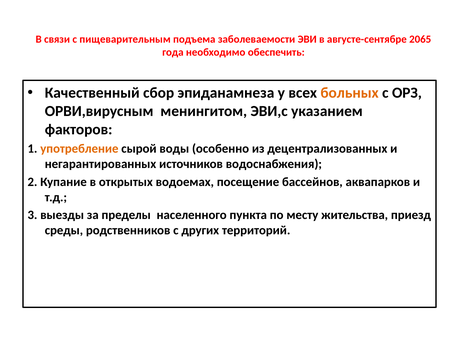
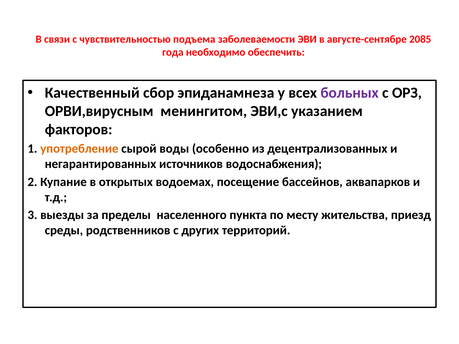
пищеварительным: пищеварительным -> чувствительностью
2065: 2065 -> 2085
больных colour: orange -> purple
